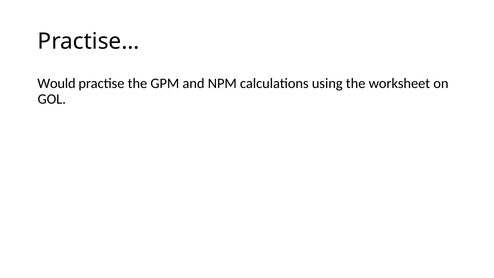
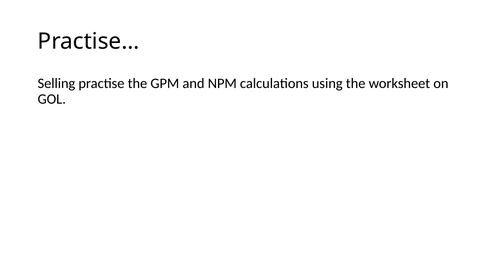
Would: Would -> Selling
